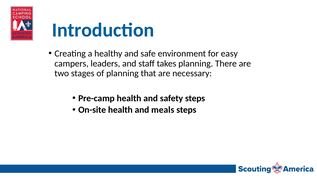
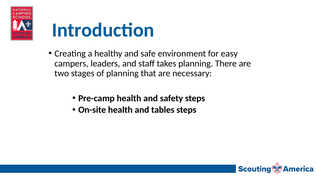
meals: meals -> tables
